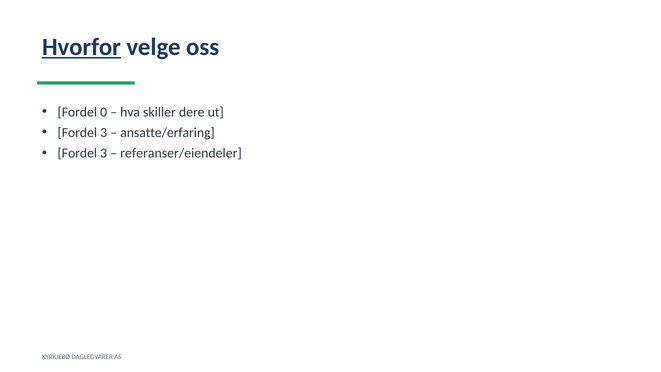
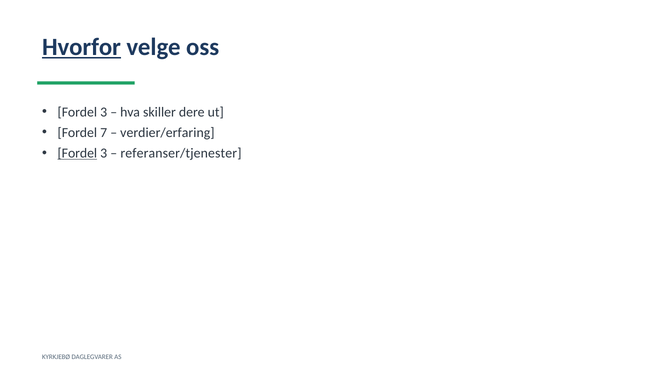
0 at (104, 112): 0 -> 3
3 at (104, 133): 3 -> 7
ansatte/erfaring: ansatte/erfaring -> verdier/erfaring
Fordel at (77, 153) underline: none -> present
referanser/eiendeler: referanser/eiendeler -> referanser/tjenester
